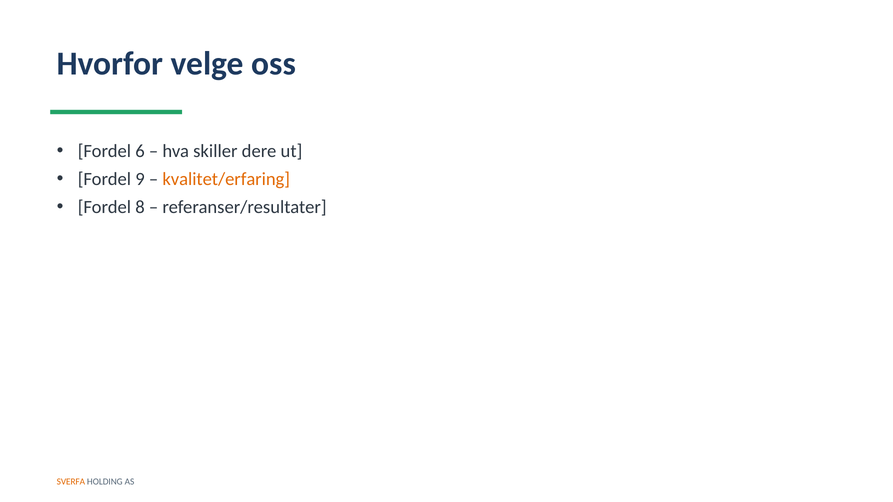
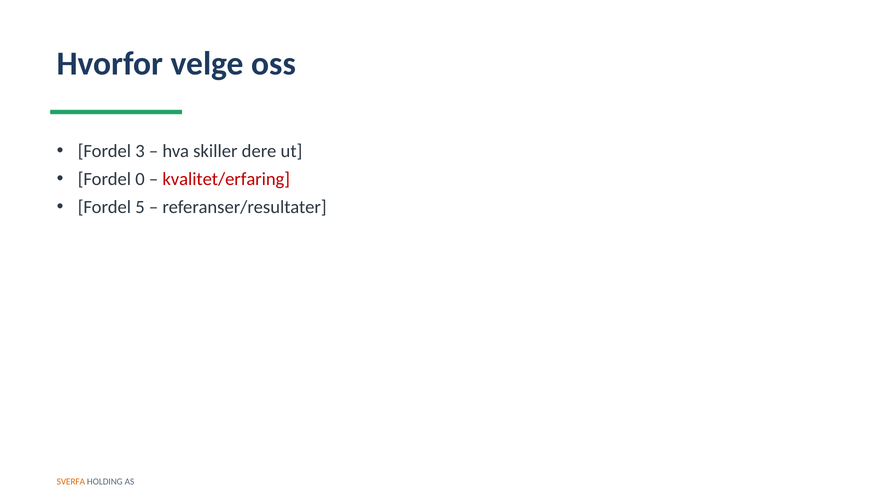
6: 6 -> 3
9: 9 -> 0
kvalitet/erfaring colour: orange -> red
8: 8 -> 5
